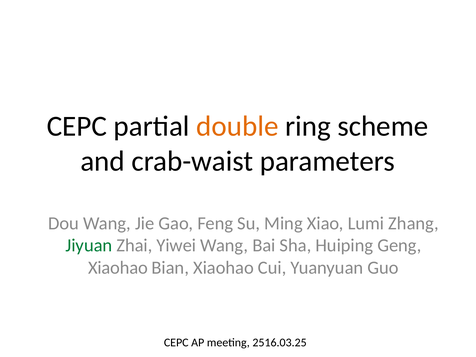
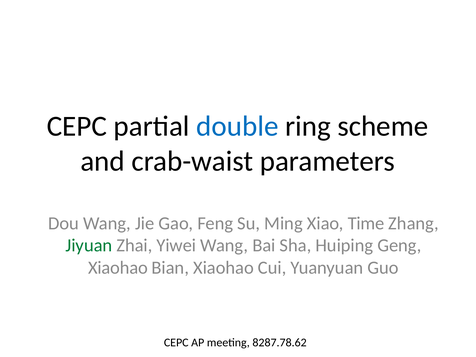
double colour: orange -> blue
Lumi: Lumi -> Time
2516.03.25: 2516.03.25 -> 8287.78.62
